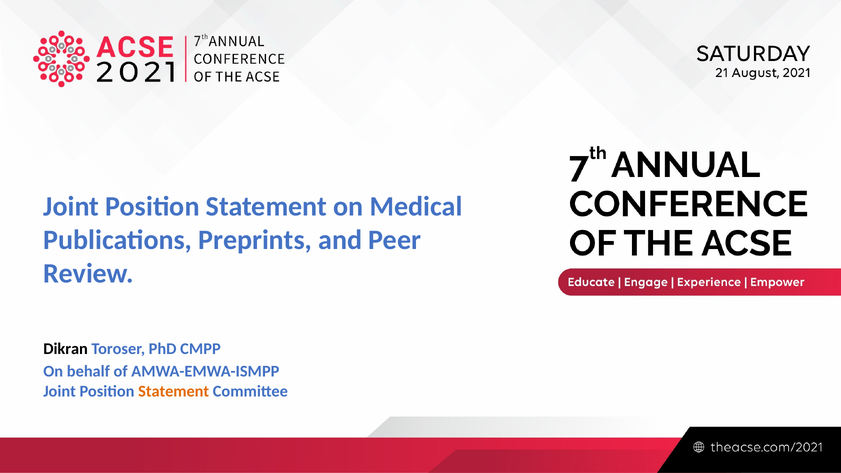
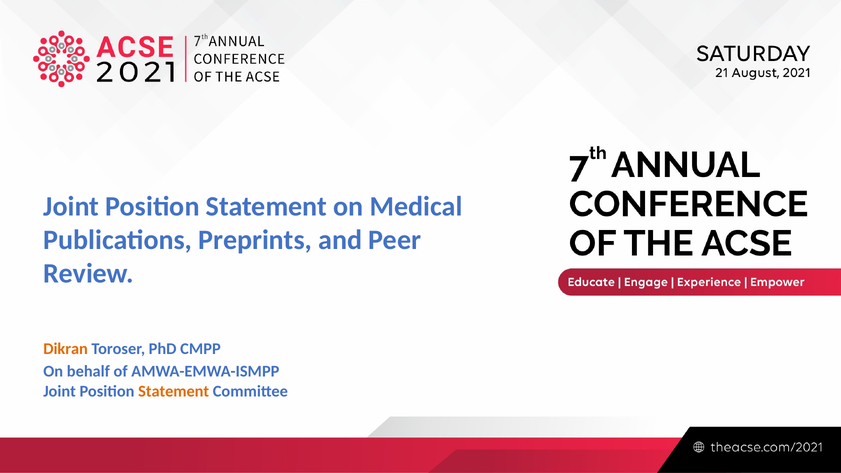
Dikran colour: black -> orange
